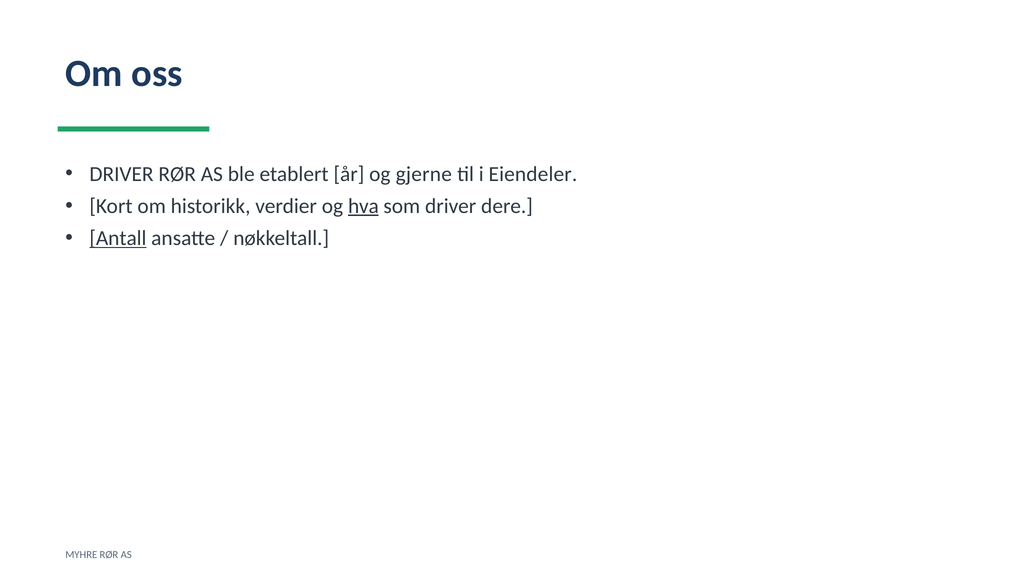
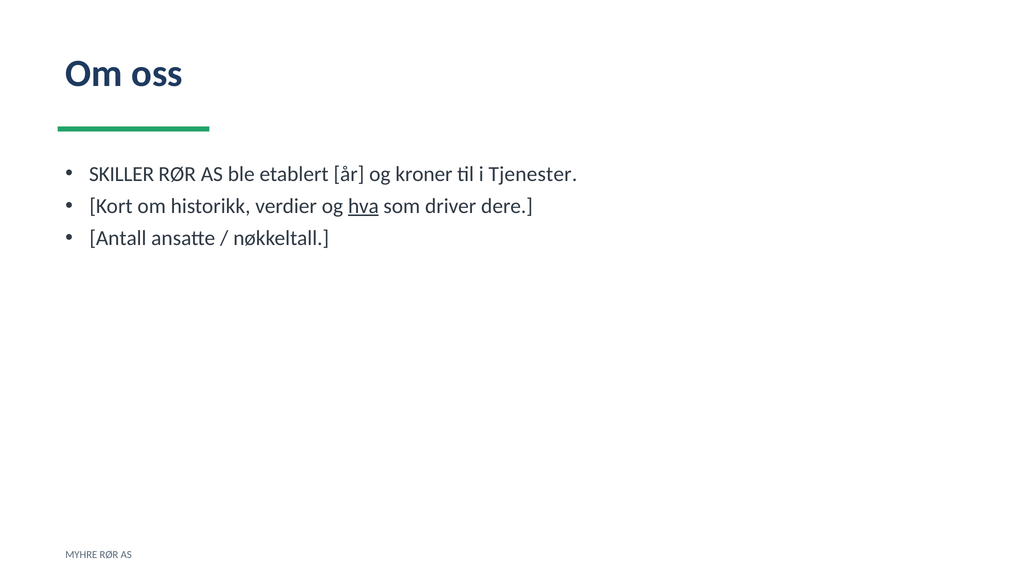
DRIVER at (122, 174): DRIVER -> SKILLER
gjerne: gjerne -> kroner
Eiendeler: Eiendeler -> Tjenester
Antall underline: present -> none
